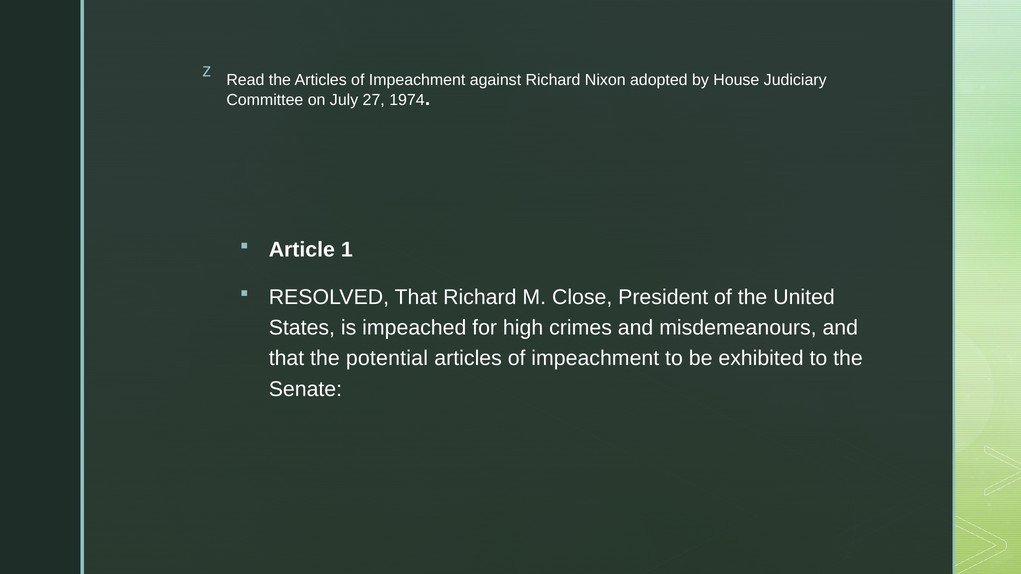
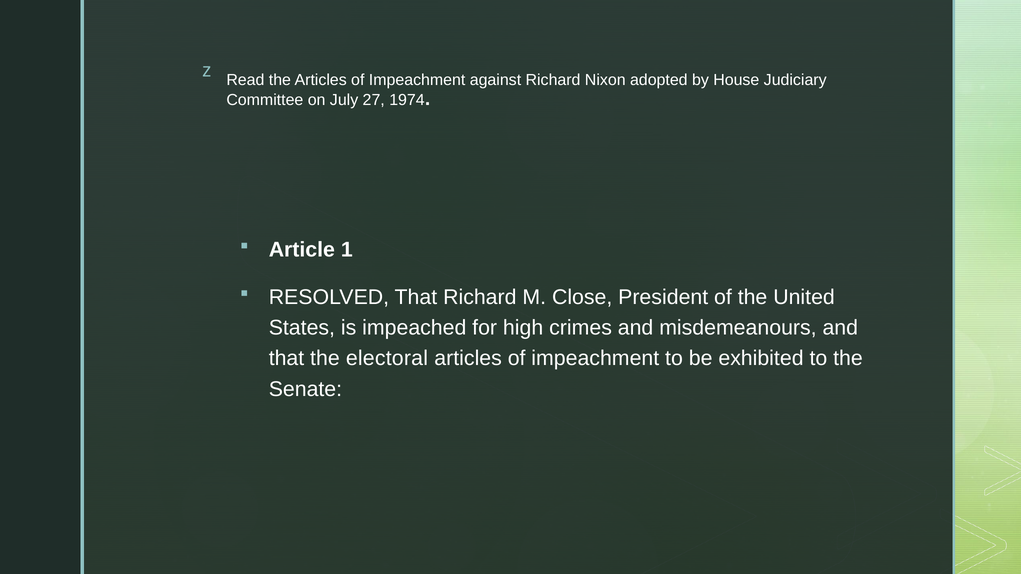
potential: potential -> electoral
